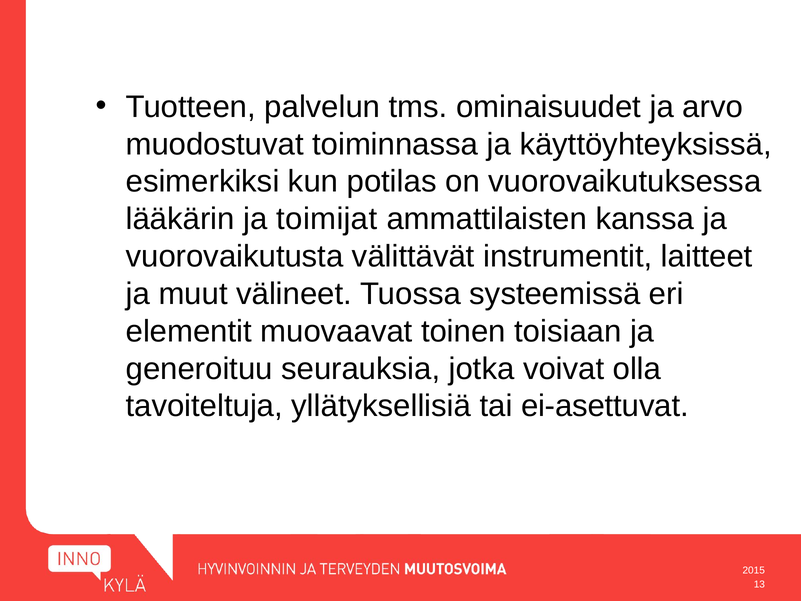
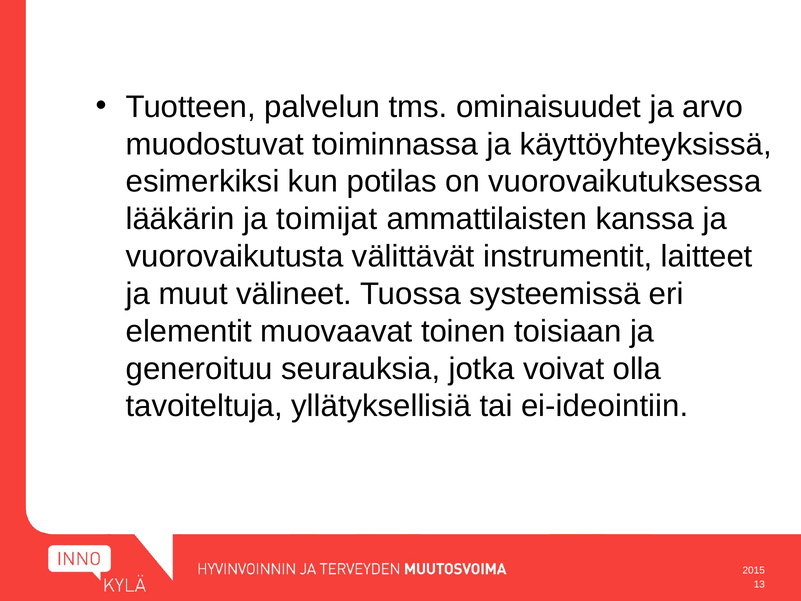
ei-asettuvat: ei-asettuvat -> ei-ideointiin
